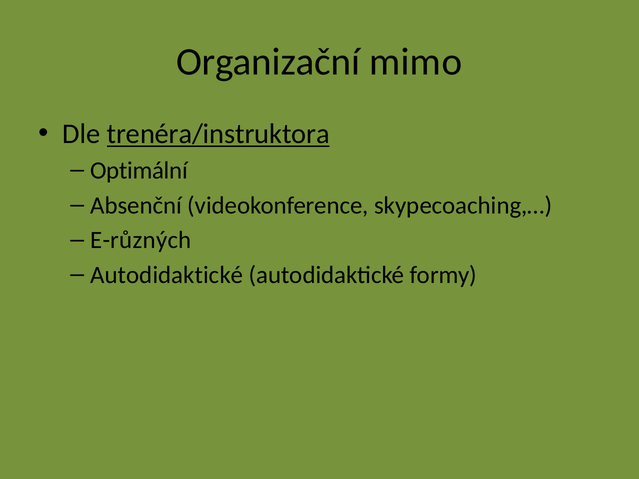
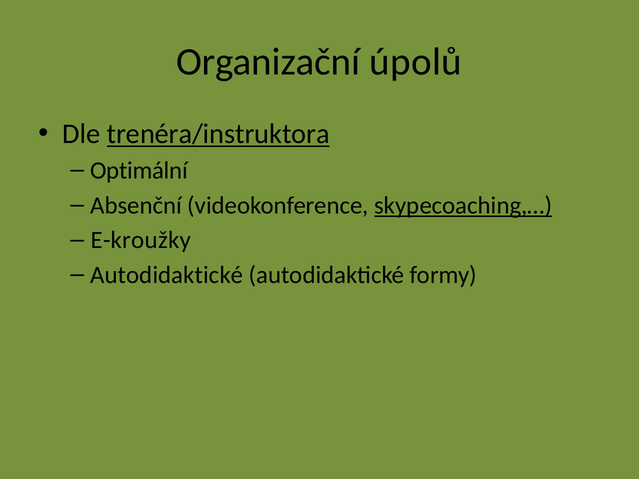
mimo: mimo -> úpolů
skypecoaching,… underline: none -> present
E-různých: E-různých -> E-kroužky
